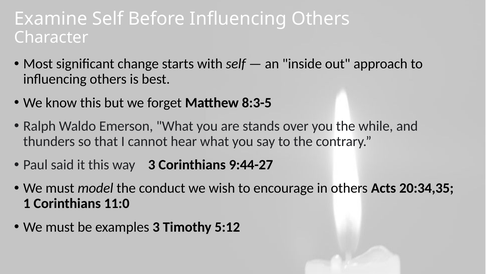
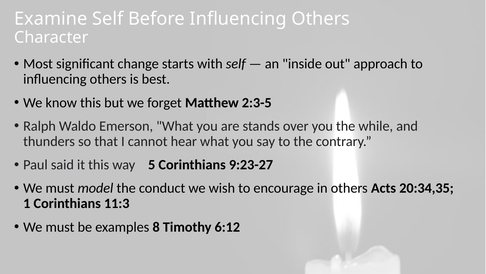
8:3-5: 8:3-5 -> 2:3-5
way 3: 3 -> 5
9:44-27: 9:44-27 -> 9:23-27
11:0: 11:0 -> 11:3
examples 3: 3 -> 8
5:12: 5:12 -> 6:12
